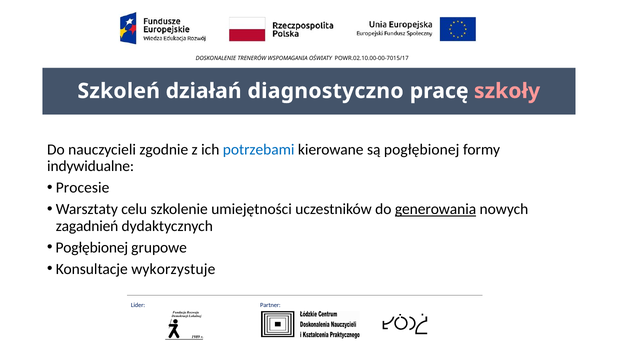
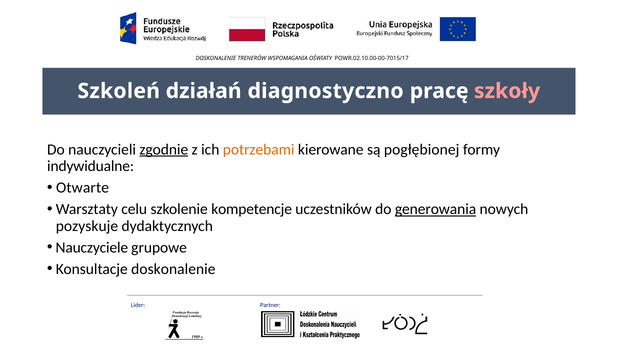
zgodnie underline: none -> present
potrzebami colour: blue -> orange
Procesie: Procesie -> Otwarte
umiejętności: umiejętności -> kompetencje
zagadnień: zagadnień -> pozyskuje
Pogłębionej at (92, 247): Pogłębionej -> Nauczyciele
Konsultacje wykorzystuje: wykorzystuje -> doskonalenie
